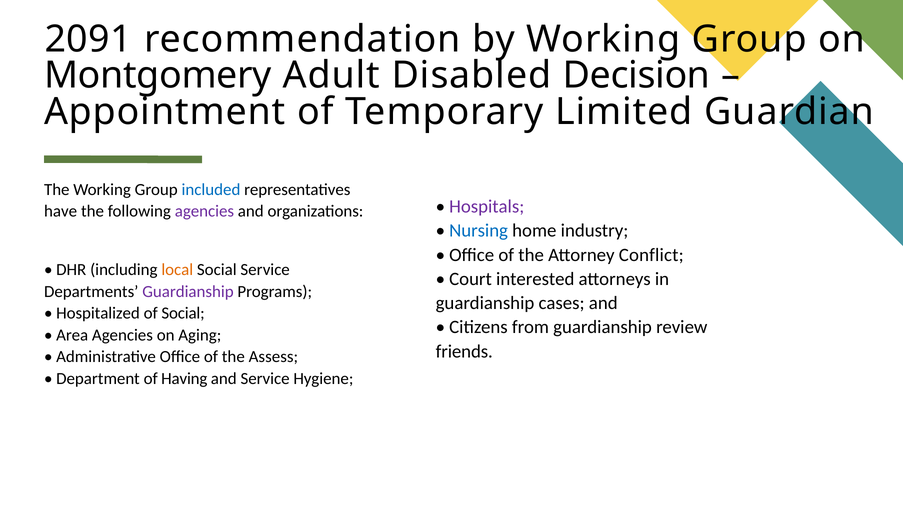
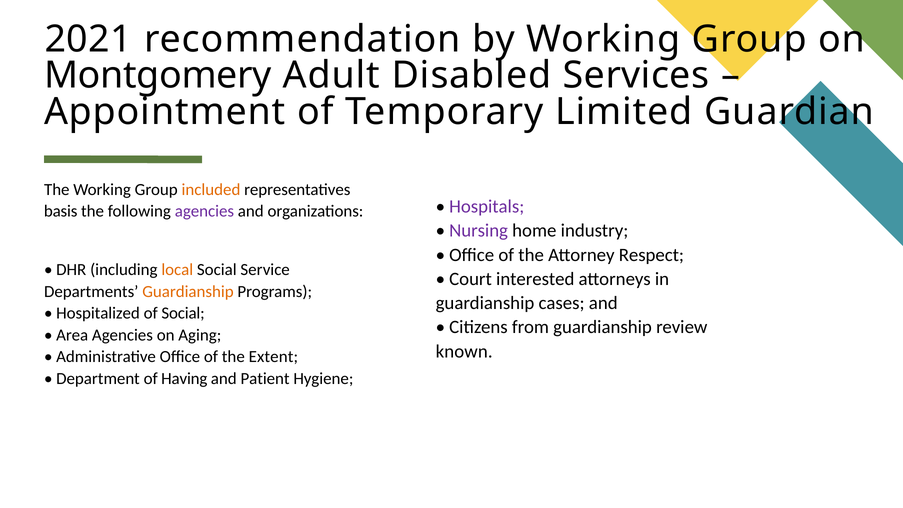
2091: 2091 -> 2021
Decision: Decision -> Services
included colour: blue -> orange
have: have -> basis
Nursing colour: blue -> purple
Conflict: Conflict -> Respect
Guardianship at (188, 291) colour: purple -> orange
friends: friends -> known
Assess: Assess -> Extent
and Service: Service -> Patient
